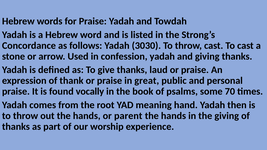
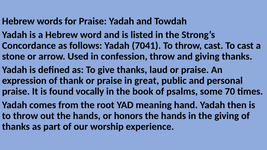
3030: 3030 -> 7041
confession yadah: yadah -> throw
parent: parent -> honors
